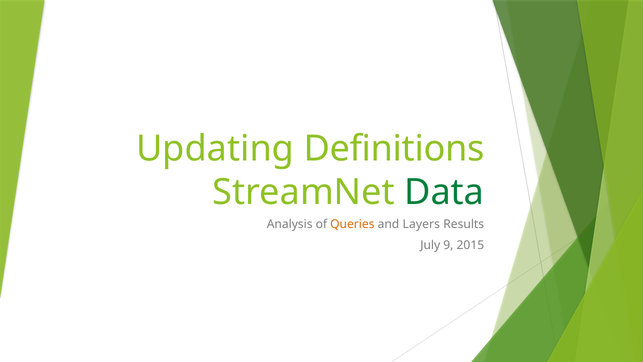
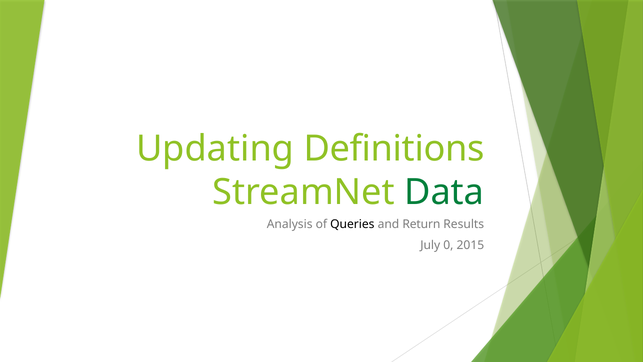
Queries colour: orange -> black
Layers: Layers -> Return
9: 9 -> 0
